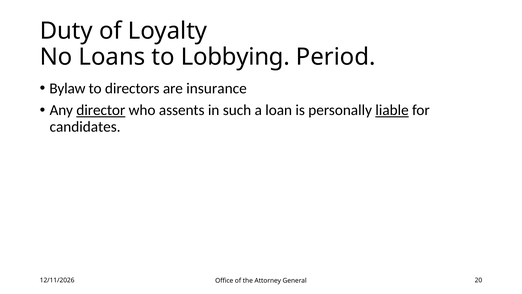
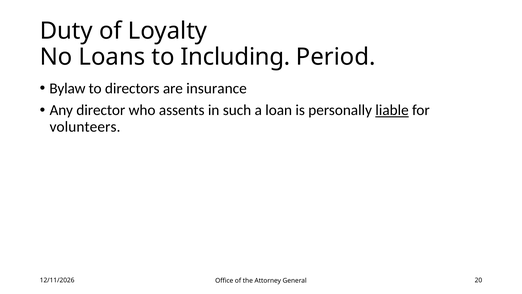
Lobbying: Lobbying -> Including
director underline: present -> none
candidates: candidates -> volunteers
